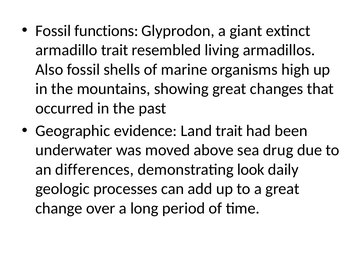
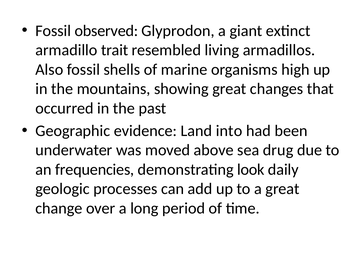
functions: functions -> observed
Land trait: trait -> into
differences: differences -> frequencies
